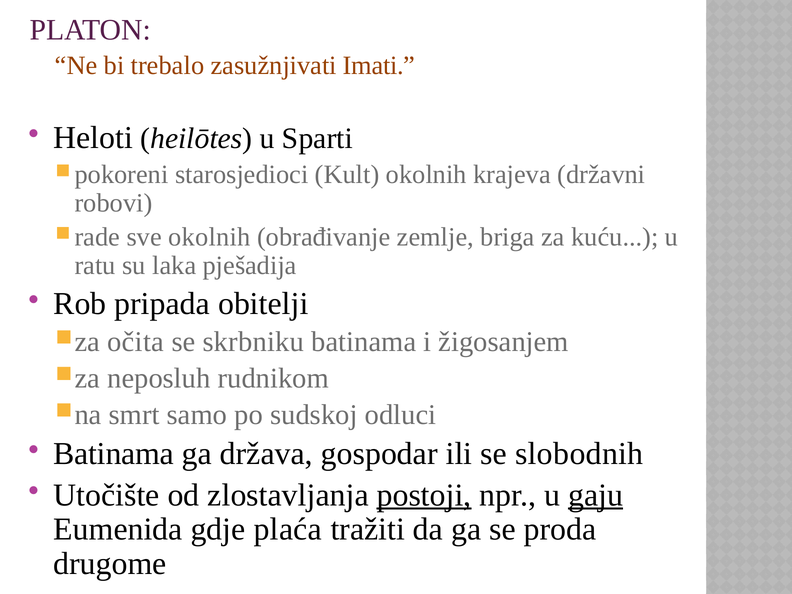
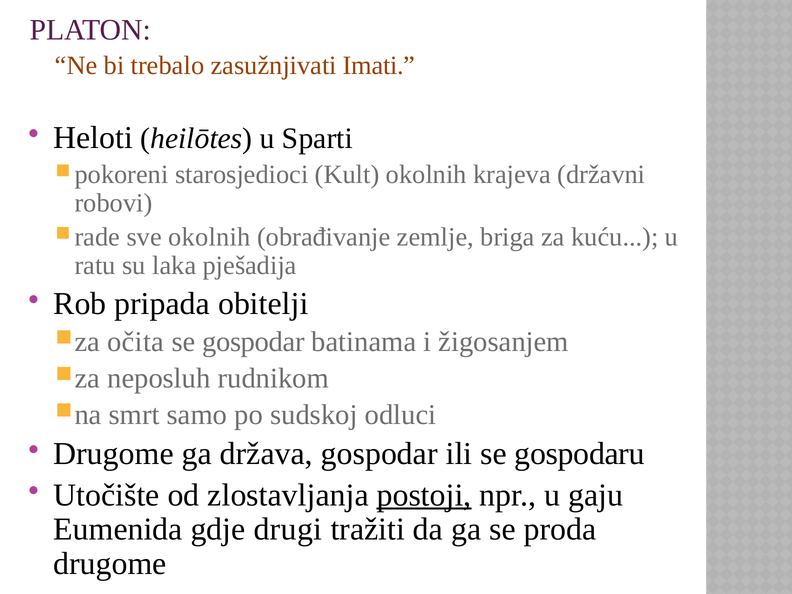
se skrbniku: skrbniku -> gospodar
Batinama at (114, 454): Batinama -> Drugome
slobodnih: slobodnih -> gospodaru
gaju underline: present -> none
plaća: plaća -> drugi
